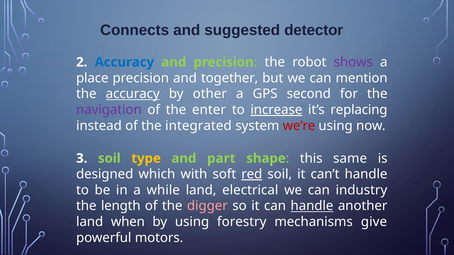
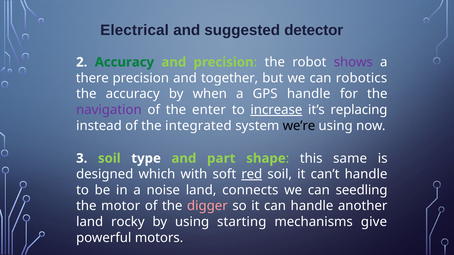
Connects: Connects -> Electrical
Accuracy at (124, 62) colour: blue -> green
place: place -> there
mention: mention -> robotics
accuracy at (133, 94) underline: present -> none
other: other -> when
GPS second: second -> handle
we’re colour: red -> black
type colour: yellow -> white
while: while -> noise
electrical: electrical -> connects
industry: industry -> seedling
length: length -> motor
handle at (312, 206) underline: present -> none
when: when -> rocky
forestry: forestry -> starting
